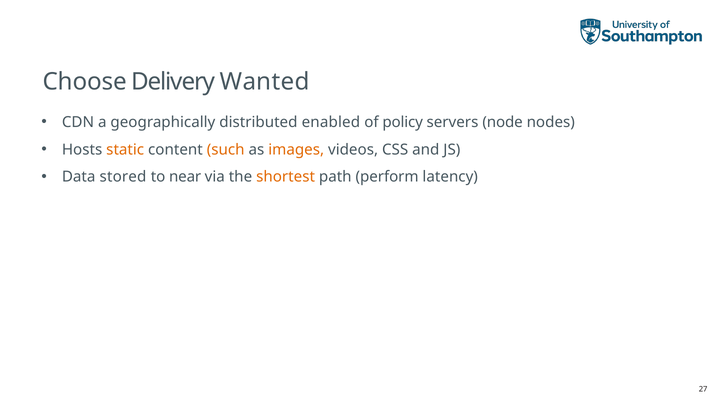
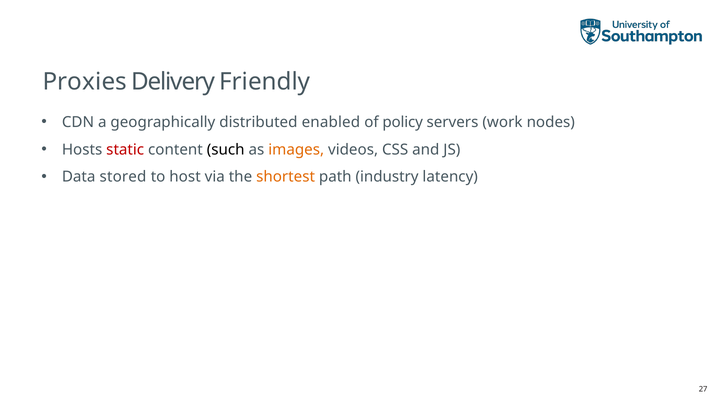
Choose: Choose -> Proxies
Wanted: Wanted -> Friendly
node: node -> work
static colour: orange -> red
such colour: orange -> black
near: near -> host
perform: perform -> industry
